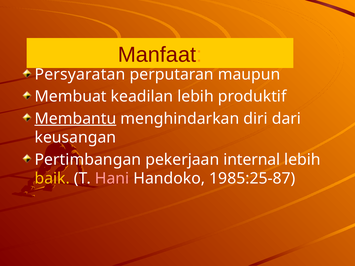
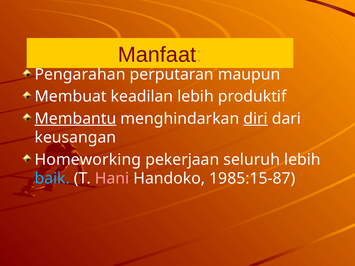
Persyaratan: Persyaratan -> Pengarahan
diri underline: none -> present
Pertimbangan: Pertimbangan -> Homeworking
internal: internal -> seluruh
baik colour: yellow -> light blue
1985:25-87: 1985:25-87 -> 1985:15-87
